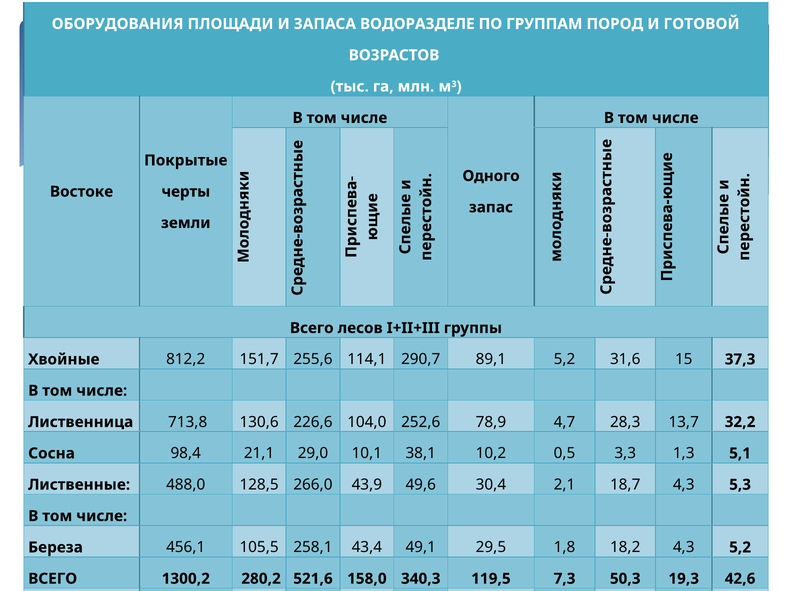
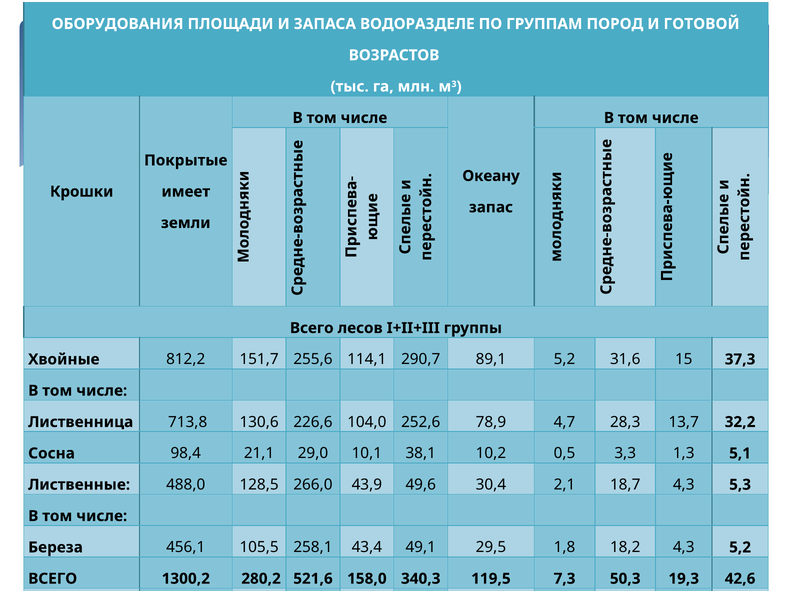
Одного: Одного -> Океану
Востоке: Востоке -> Крошки
черты: черты -> имеет
